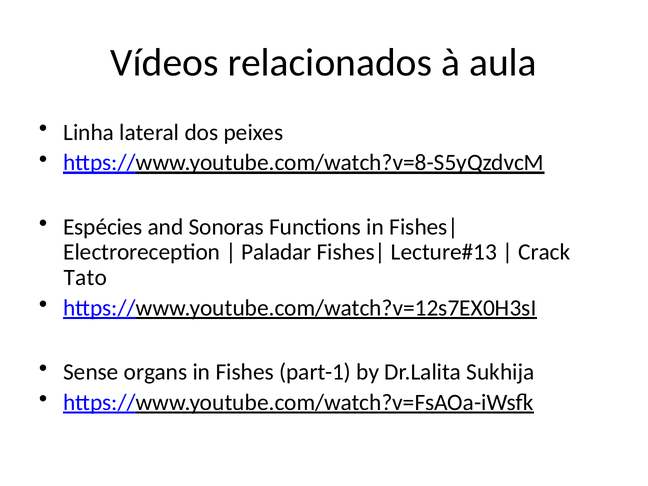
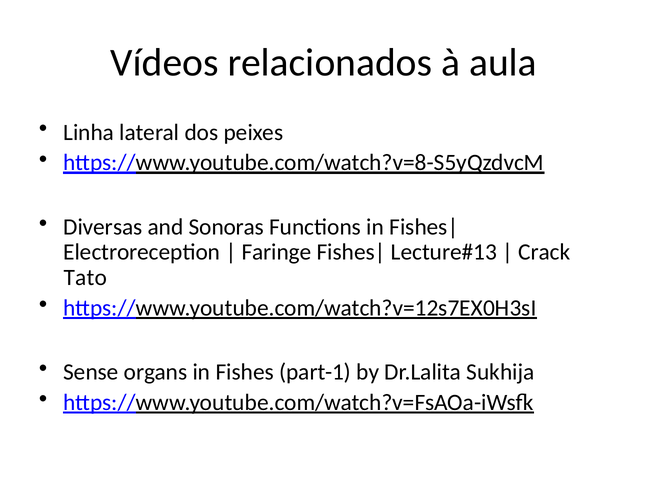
Espécies: Espécies -> Diversas
Paladar: Paladar -> Faringe
